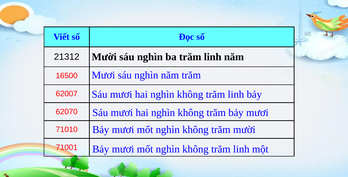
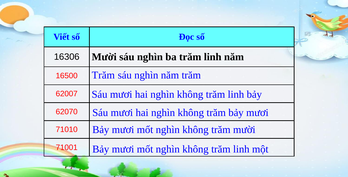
21312: 21312 -> 16306
Mươi at (103, 75): Mươi -> Trăm
